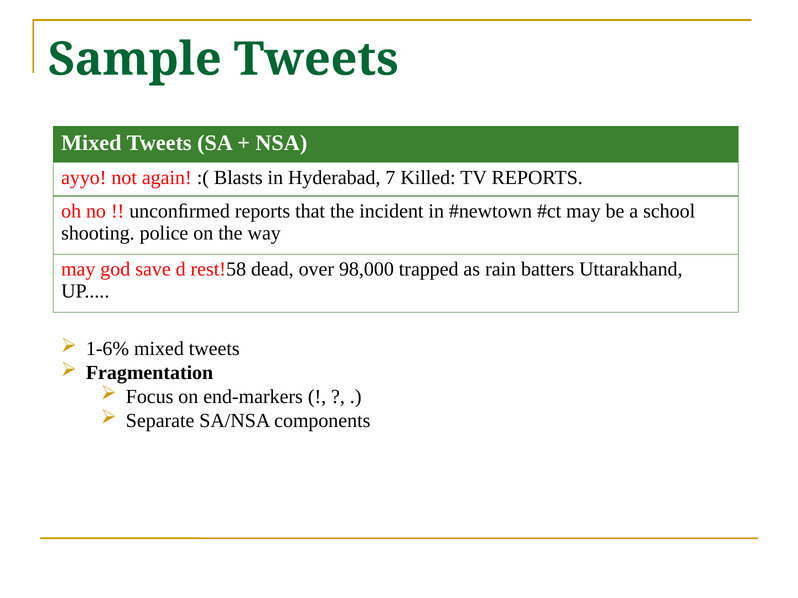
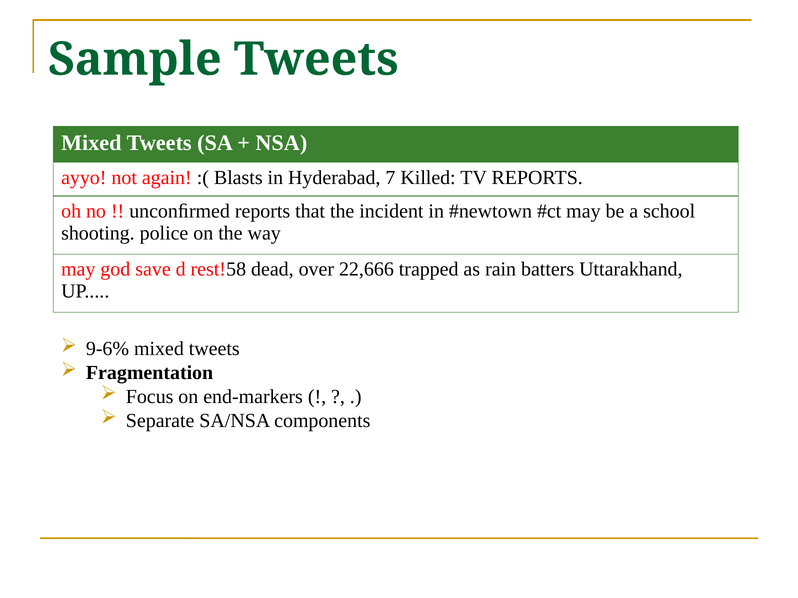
98,000: 98,000 -> 22,666
1-6%: 1-6% -> 9-6%
